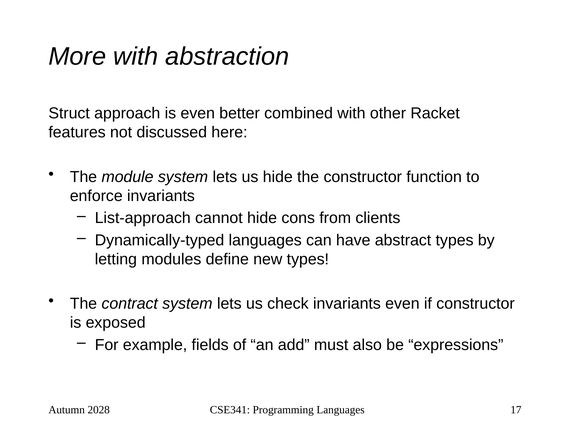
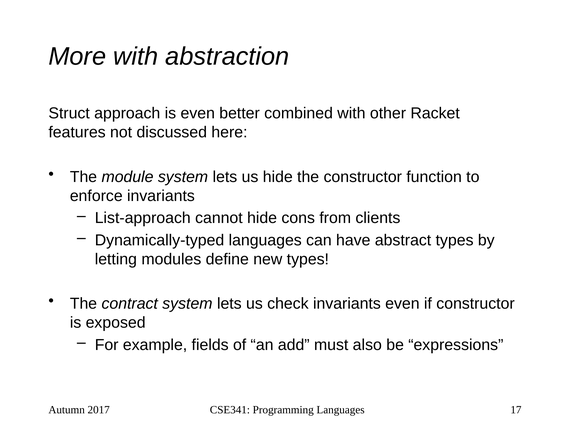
2028: 2028 -> 2017
